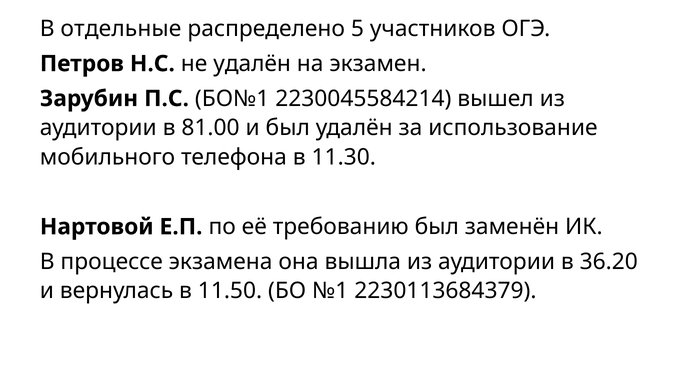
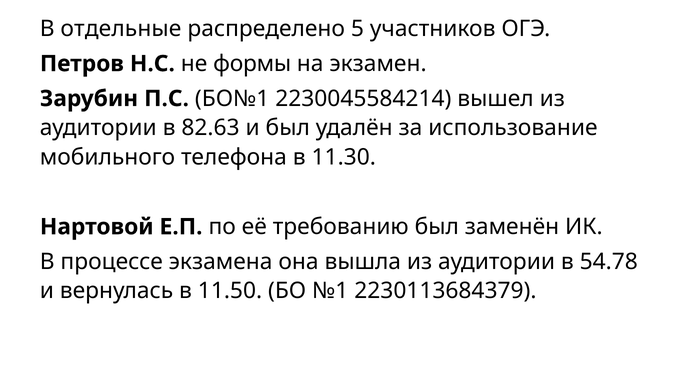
не удалён: удалён -> формы
81.00: 81.00 -> 82.63
36.20: 36.20 -> 54.78
